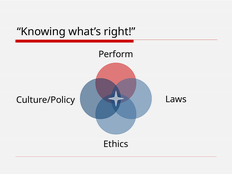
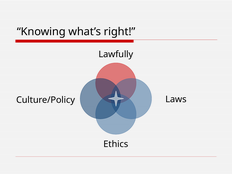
Perform: Perform -> Lawfully
